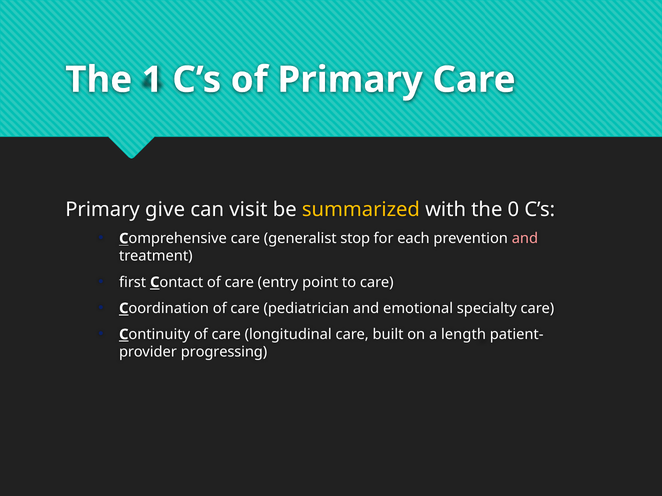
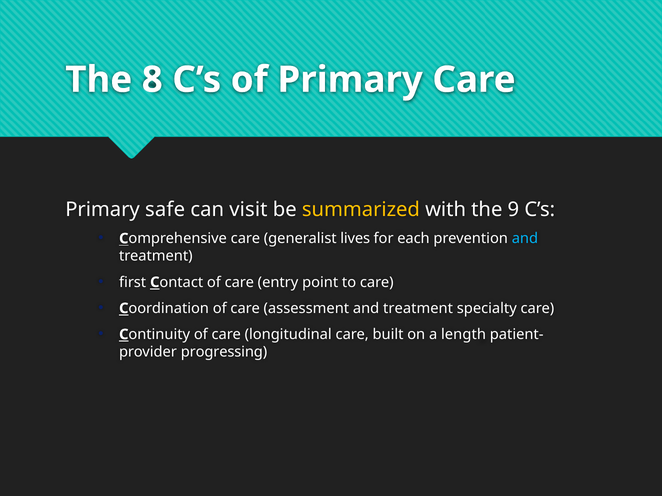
1: 1 -> 8
give: give -> safe
0: 0 -> 9
stop: stop -> lives
and at (525, 239) colour: pink -> light blue
pediatrician: pediatrician -> assessment
emotional at (418, 309): emotional -> treatment
